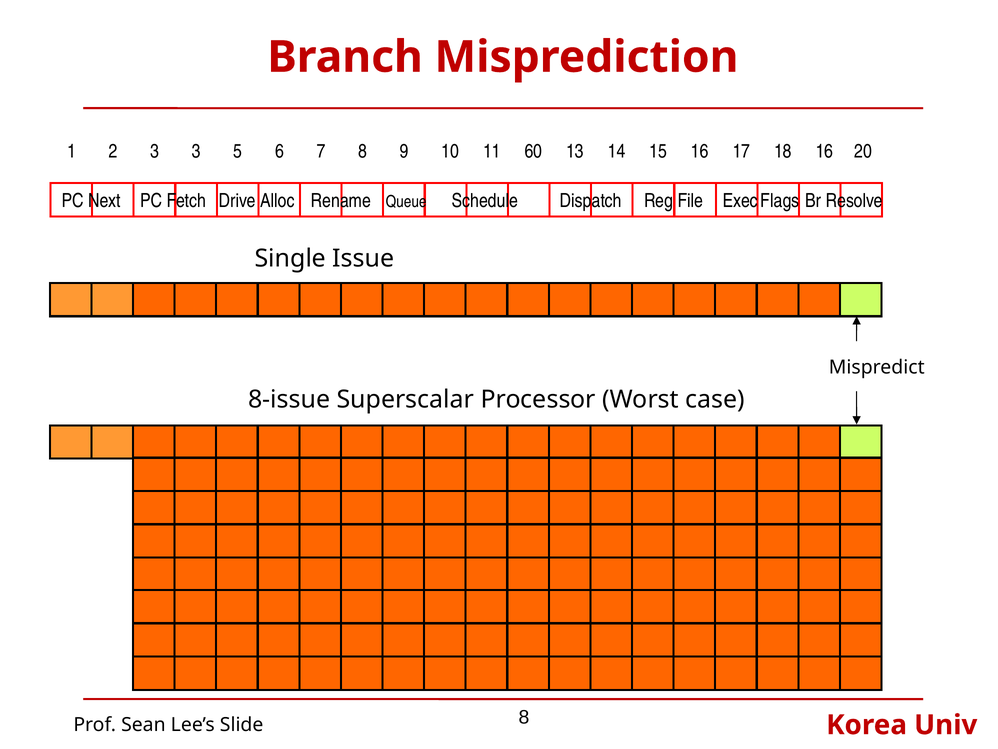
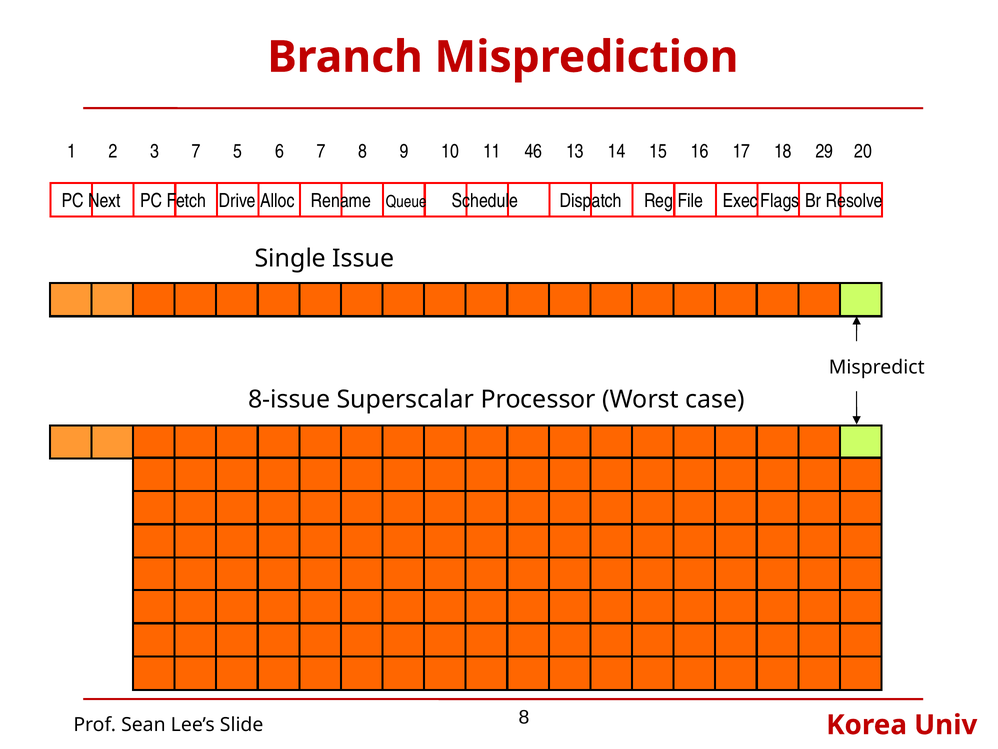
3 3: 3 -> 7
60: 60 -> 46
18 16: 16 -> 29
